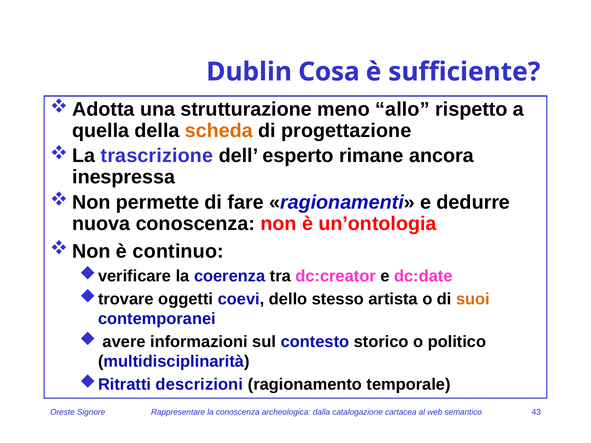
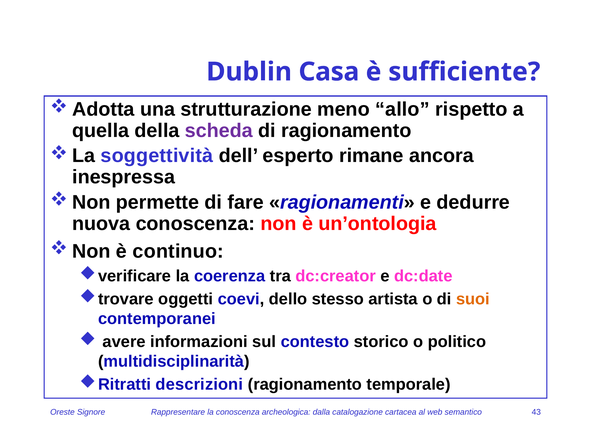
Cosa: Cosa -> Casa
scheda colour: orange -> purple
di progettazione: progettazione -> ragionamento
trascrizione: trascrizione -> soggettività
